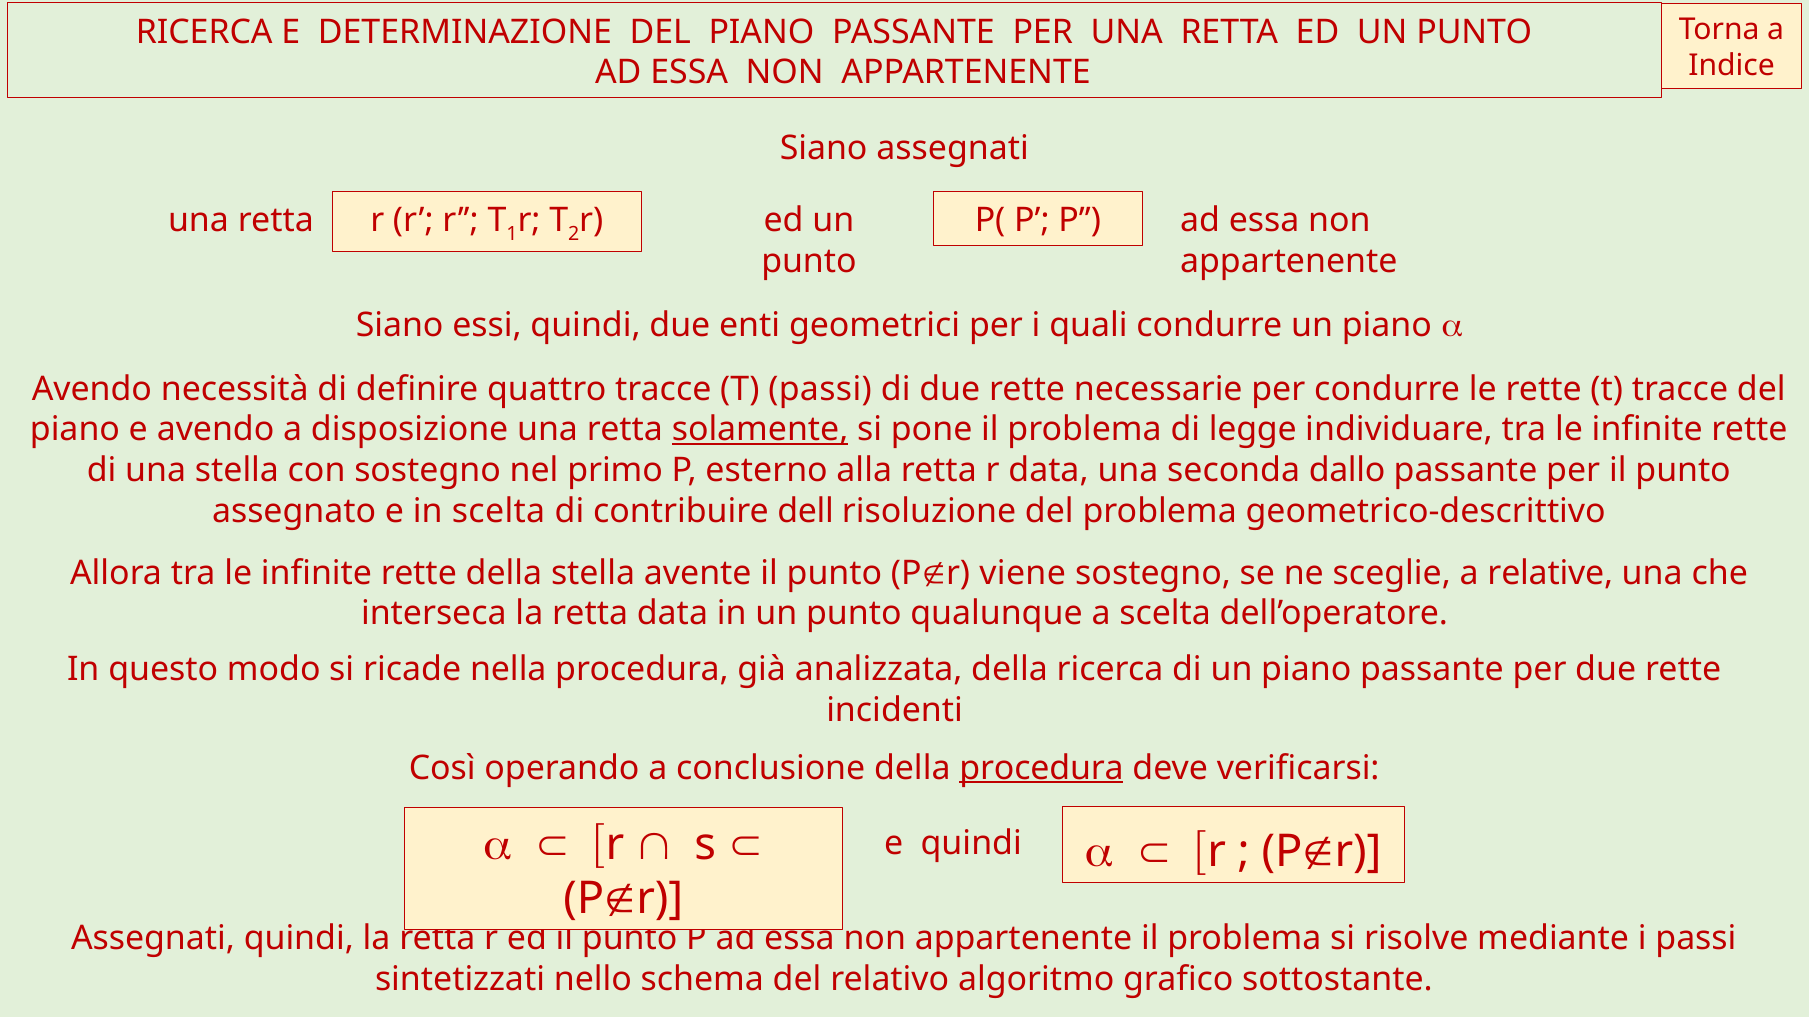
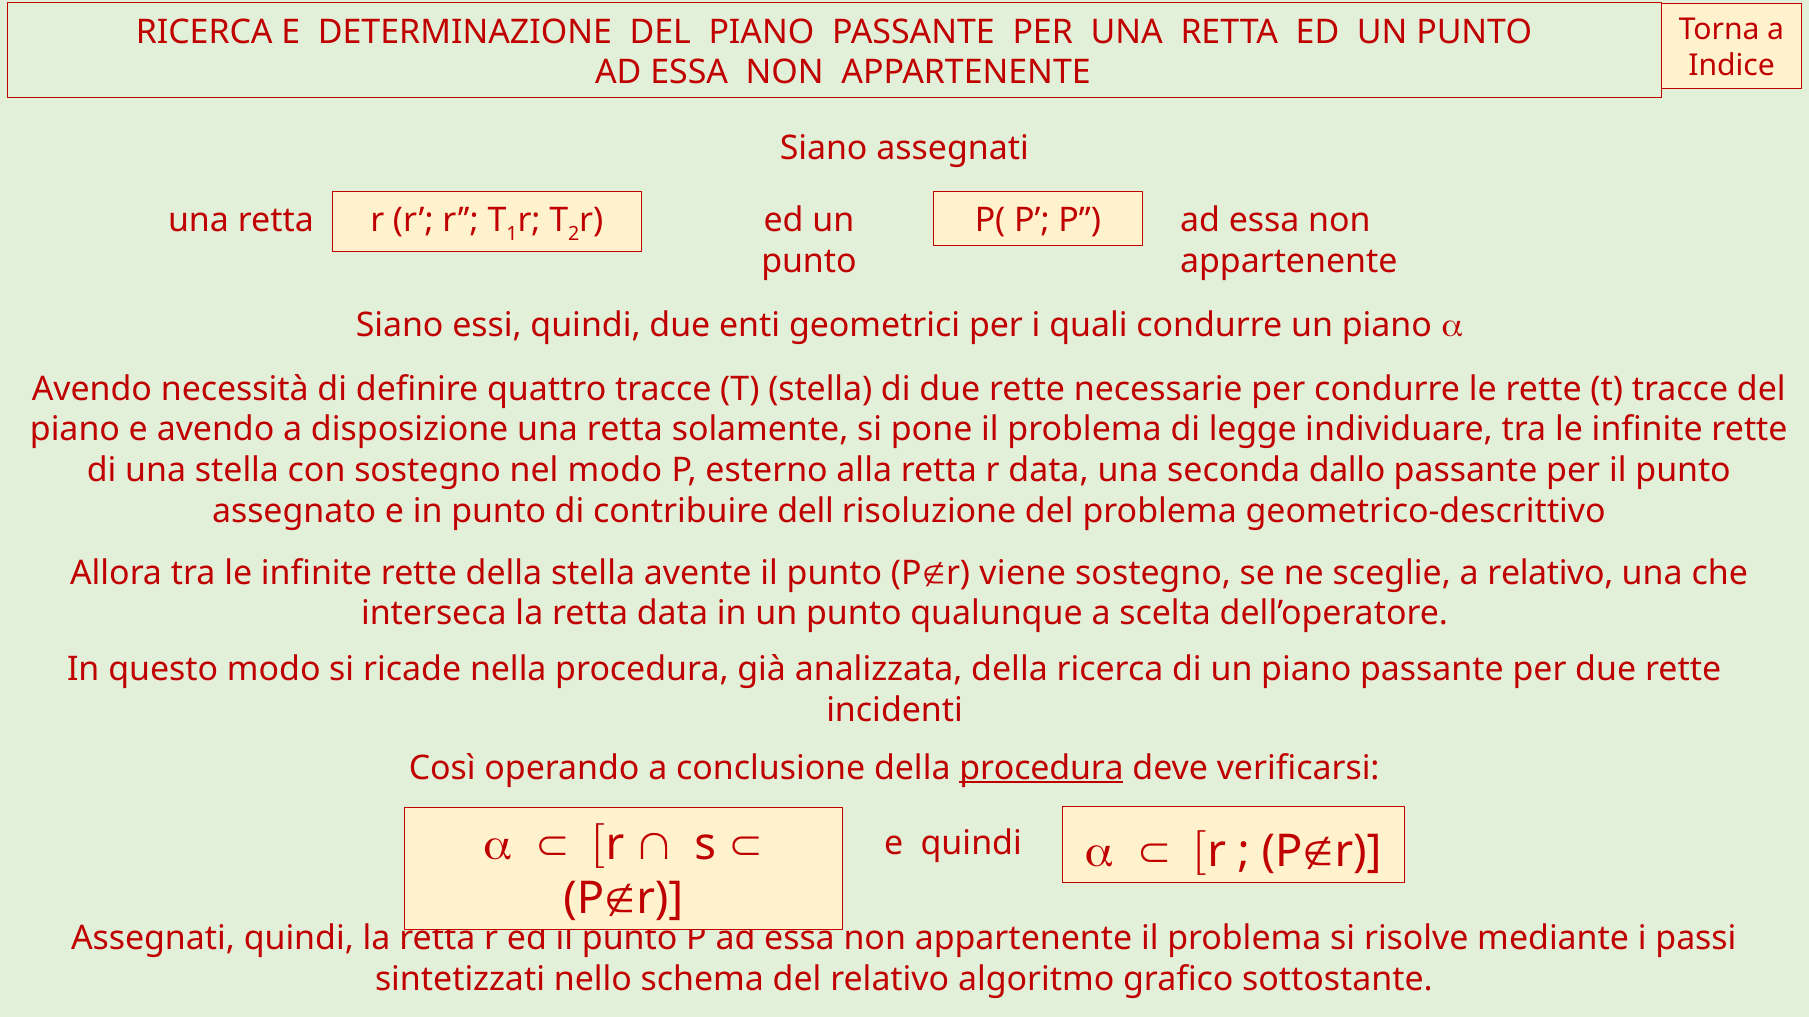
T passi: passi -> stella
solamente underline: present -> none
nel primo: primo -> modo
in scelta: scelta -> punto
a relative: relative -> relativo
